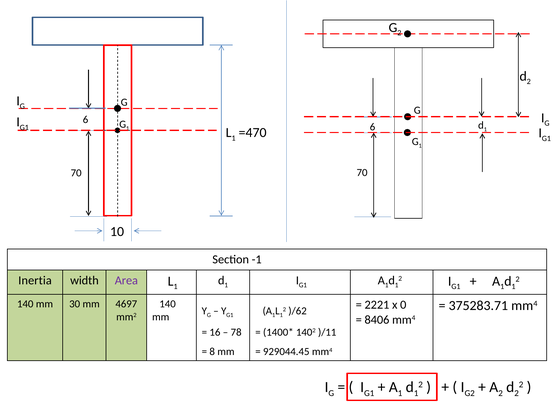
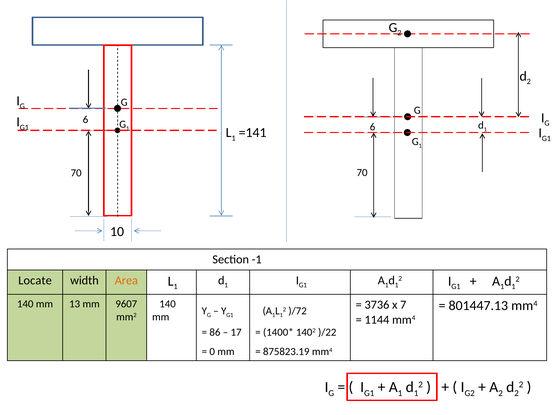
=470: =470 -> =141
Inertia: Inertia -> Locate
Area colour: purple -> orange
30: 30 -> 13
4697: 4697 -> 9607
2221: 2221 -> 3736
0: 0 -> 7
375283.71: 375283.71 -> 801447.13
)/62: )/62 -> )/72
8406: 8406 -> 1144
16: 16 -> 86
78: 78 -> 17
)/11: )/11 -> )/22
8: 8 -> 0
929044.45: 929044.45 -> 875823.19
